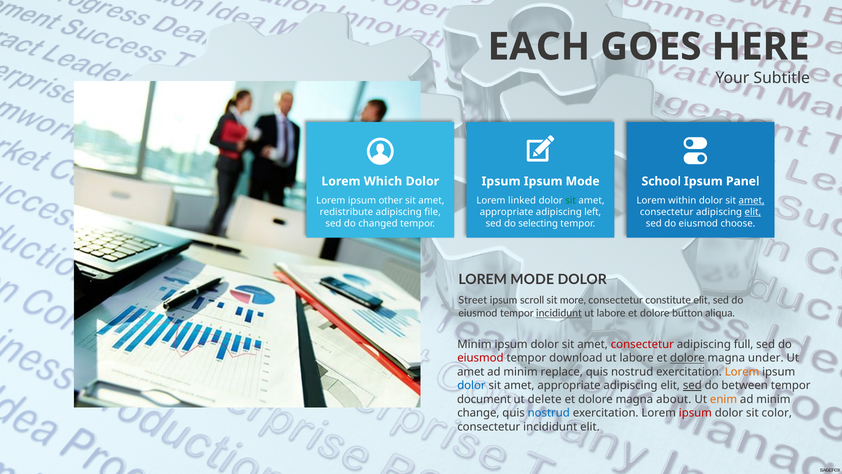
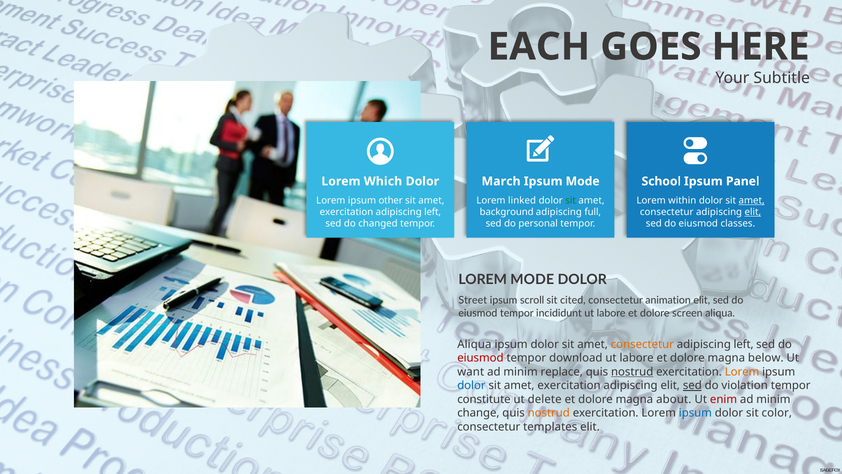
Ipsum at (501, 181): Ipsum -> March
redistribute at (346, 212): redistribute -> exercitation
file at (433, 212): file -> left
appropriate at (507, 212): appropriate -> background
left: left -> full
selecting: selecting -> personal
choose: choose -> classes
more: more -> cited
constitute: constitute -> animation
incididunt at (559, 313) underline: present -> none
button: button -> screen
Minim at (474, 344): Minim -> Aliqua
consectetur at (642, 344) colour: red -> orange
full at (744, 344): full -> left
dolore at (687, 358) underline: present -> none
under: under -> below
amet at (471, 372): amet -> want
nostrud at (632, 372) underline: none -> present
appropriate at (569, 385): appropriate -> exercitation
between: between -> violation
document: document -> constitute
enim colour: orange -> red
nostrud at (549, 413) colour: blue -> orange
ipsum at (695, 413) colour: red -> blue
consectetur incididunt: incididunt -> templates
